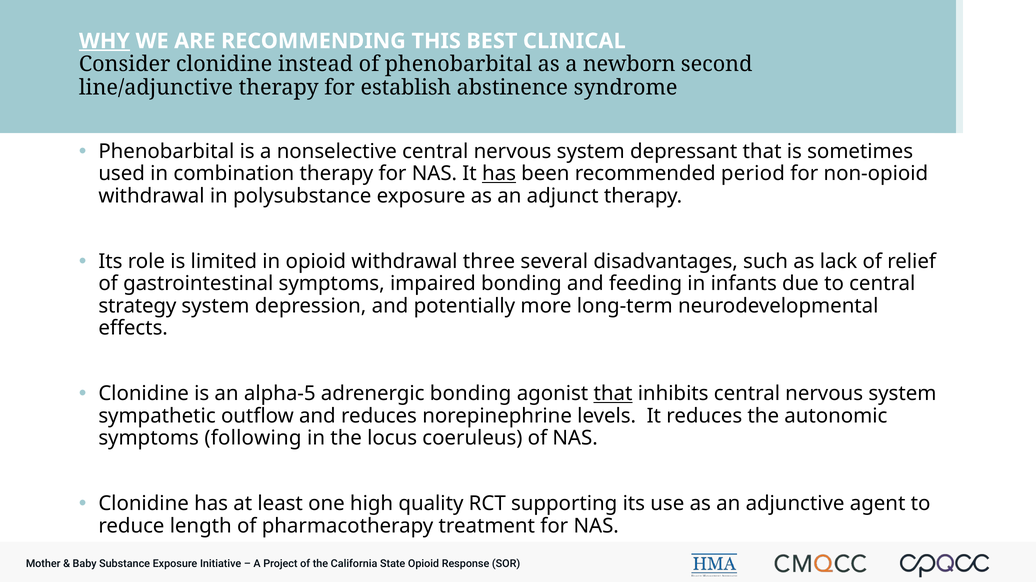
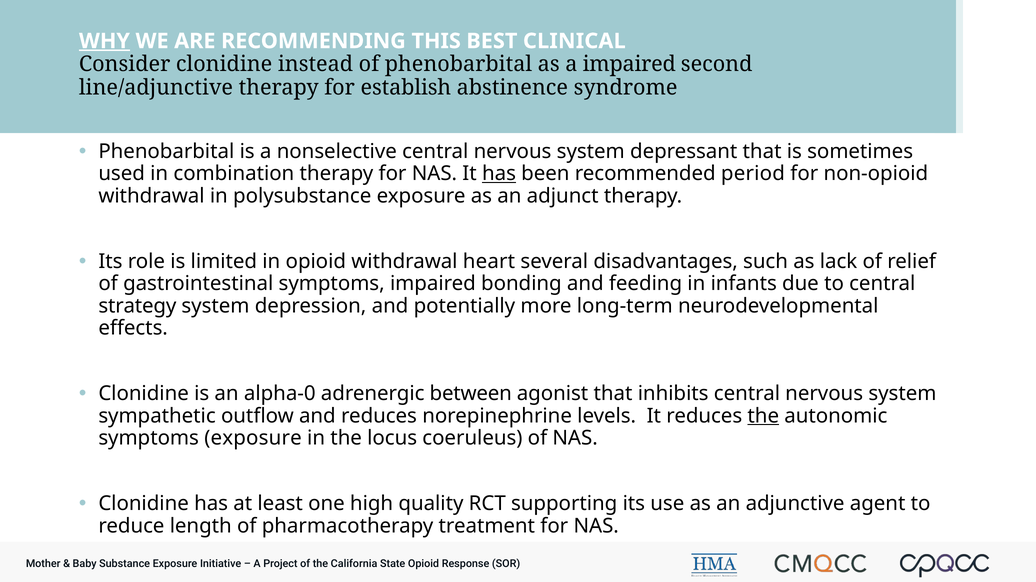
a newborn: newborn -> impaired
three: three -> heart
alpha-5: alpha-5 -> alpha-0
adrenergic bonding: bonding -> between
that at (613, 394) underline: present -> none
the at (763, 416) underline: none -> present
symptoms following: following -> exposure
